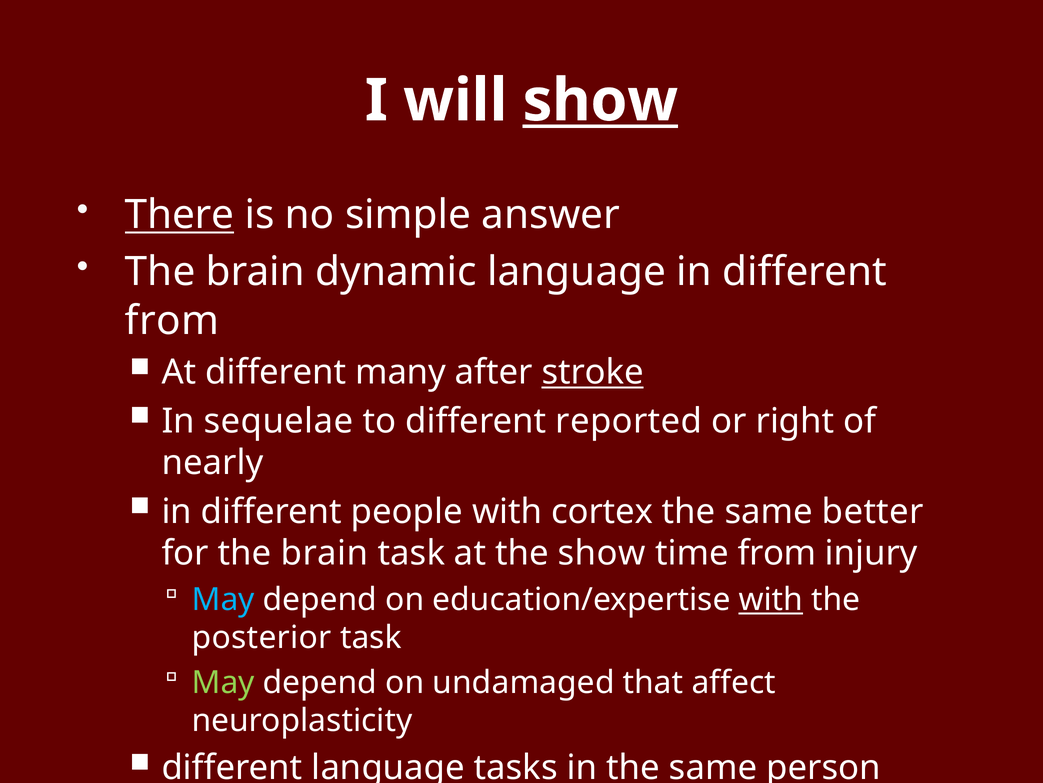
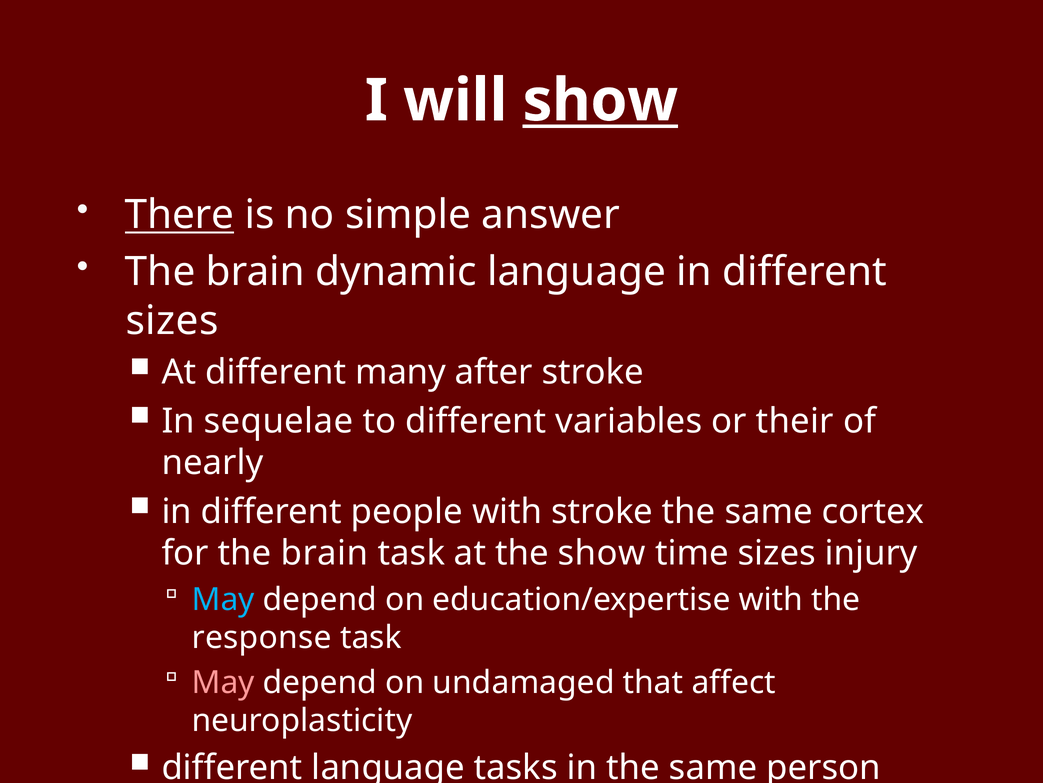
from at (172, 320): from -> sizes
stroke at (593, 372) underline: present -> none
reported: reported -> variables
right: right -> their
with cortex: cortex -> stroke
better: better -> cortex
time from: from -> sizes
with at (771, 599) underline: present -> none
posterior: posterior -> response
May at (223, 682) colour: light green -> pink
